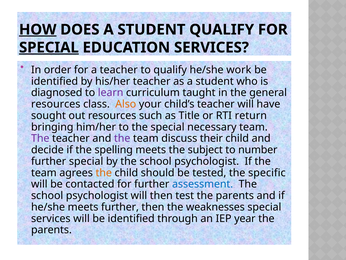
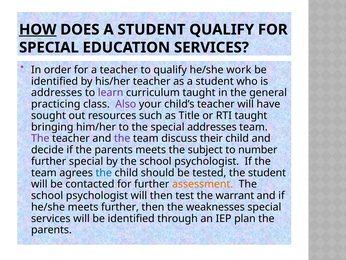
SPECIAL at (49, 47) underline: present -> none
diagnosed at (57, 93): diagnosed -> addresses
resources at (56, 104): resources -> practicing
Also colour: orange -> purple
RTI return: return -> taught
special necessary: necessary -> addresses
if the spelling: spelling -> parents
the at (104, 172) colour: orange -> blue
the specific: specific -> student
assessment colour: blue -> orange
test the parents: parents -> warrant
year: year -> plan
